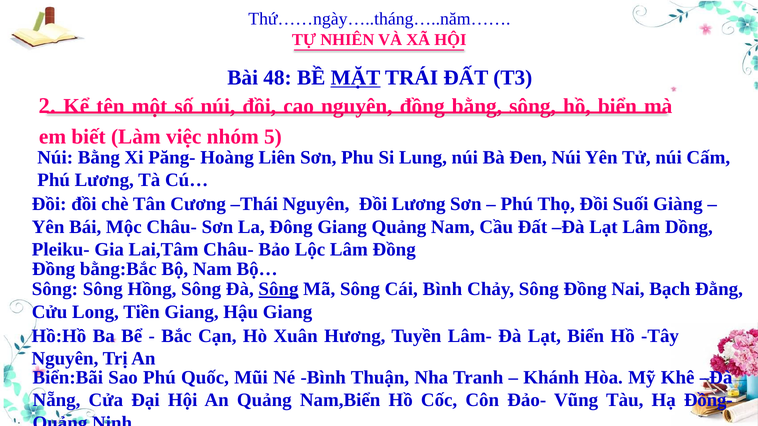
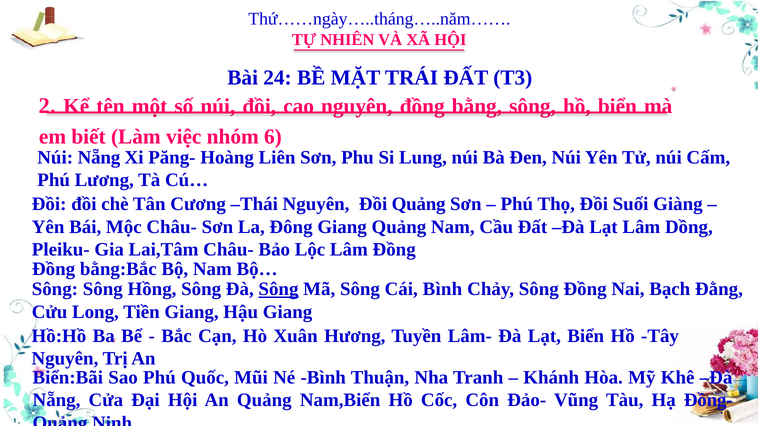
48: 48 -> 24
MẶT underline: present -> none
5: 5 -> 6
Núi Bằng: Bằng -> Nẵng
Đồi Lương: Lương -> Quảng
